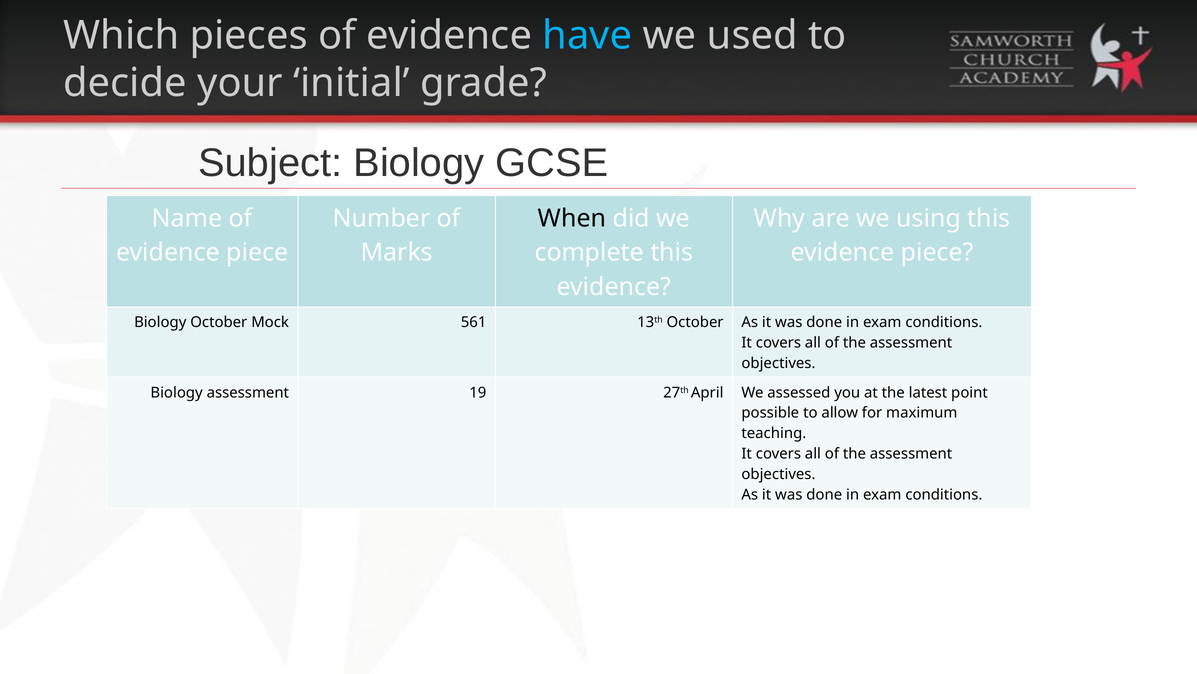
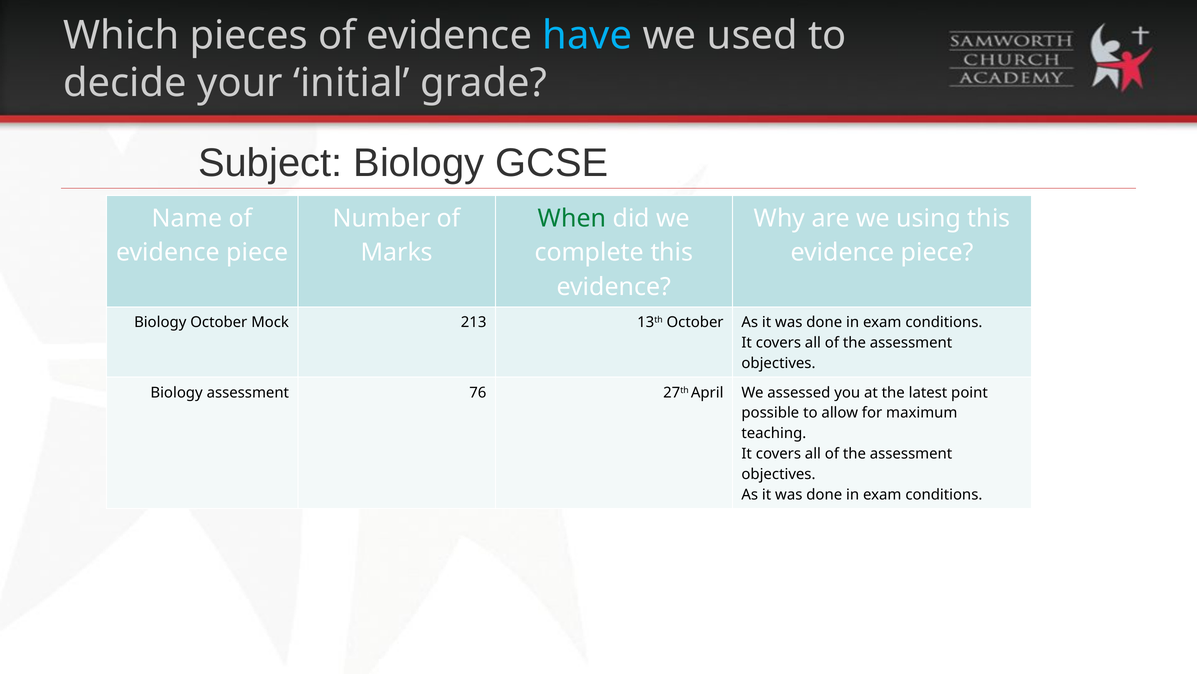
When colour: black -> green
561: 561 -> 213
19: 19 -> 76
